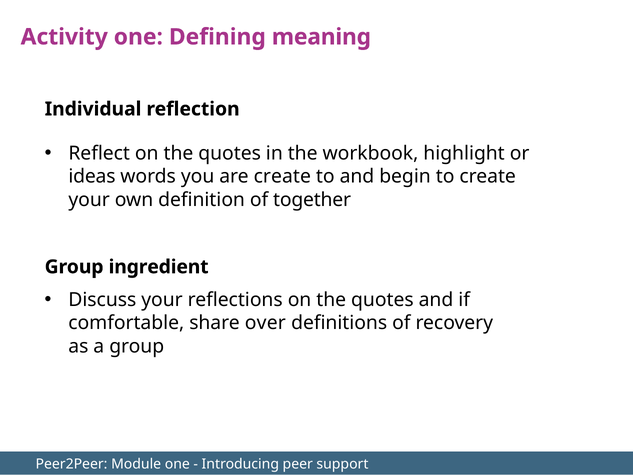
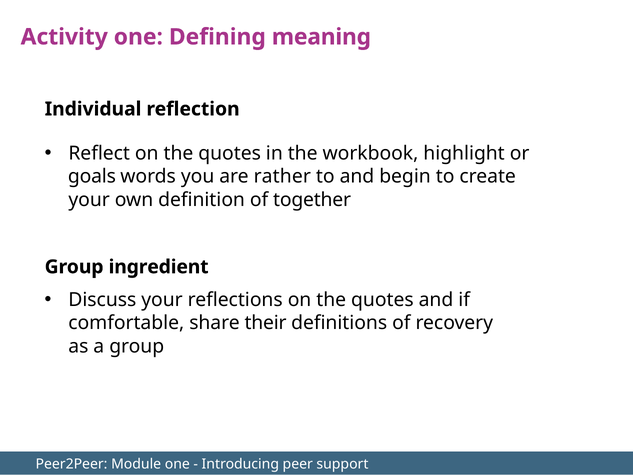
ideas: ideas -> goals
are create: create -> rather
over: over -> their
